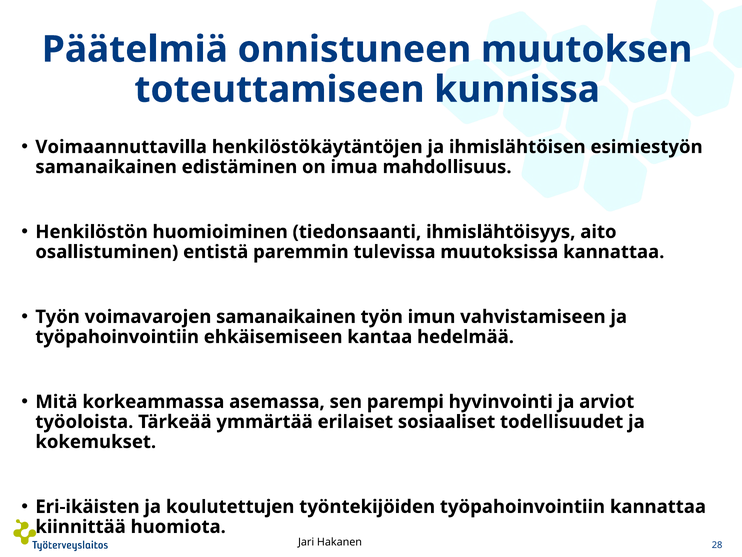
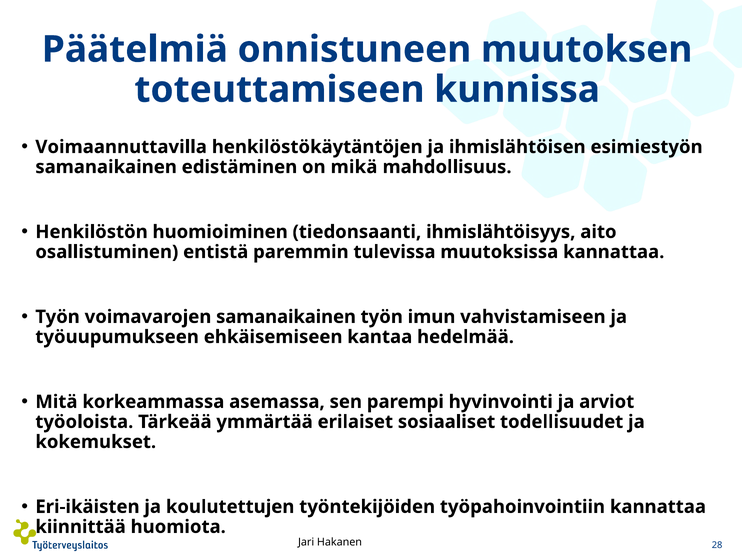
imua: imua -> mikä
työpahoinvointiin at (117, 337): työpahoinvointiin -> työuupumukseen
